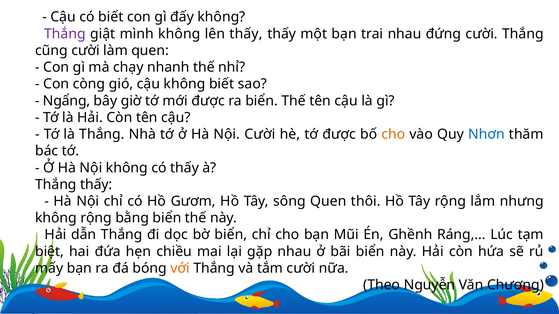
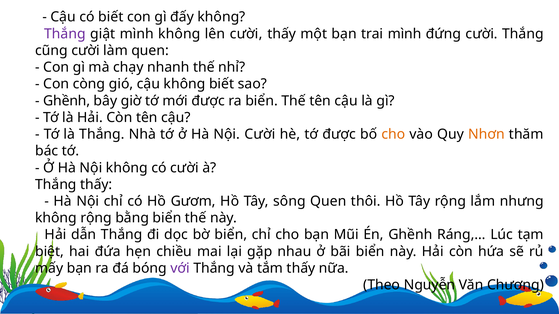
lên thấy: thấy -> cười
trai nhau: nhau -> mình
Ngẩng at (67, 101): Ngẩng -> Ghềnh
Nhơn colour: blue -> orange
có thấy: thấy -> cười
với colour: orange -> purple
tắm cười: cười -> thấy
